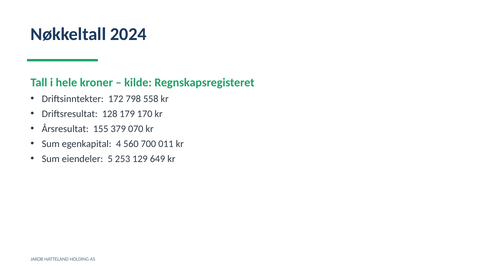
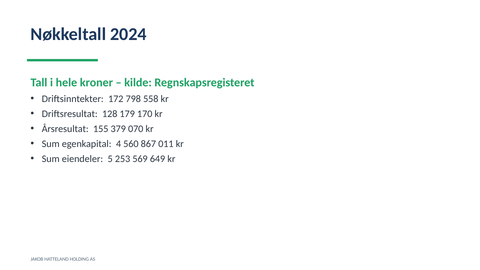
700: 700 -> 867
129: 129 -> 569
